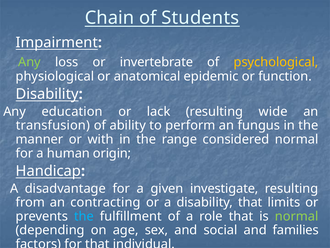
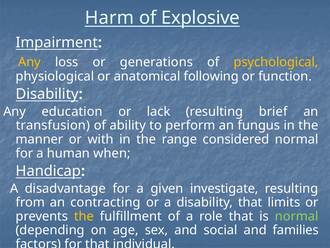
Chain: Chain -> Harm
Students: Students -> Explosive
Any at (29, 62) colour: light green -> yellow
invertebrate: invertebrate -> generations
epidemic: epidemic -> following
wide: wide -> brief
origin: origin -> when
the at (84, 216) colour: light blue -> yellow
